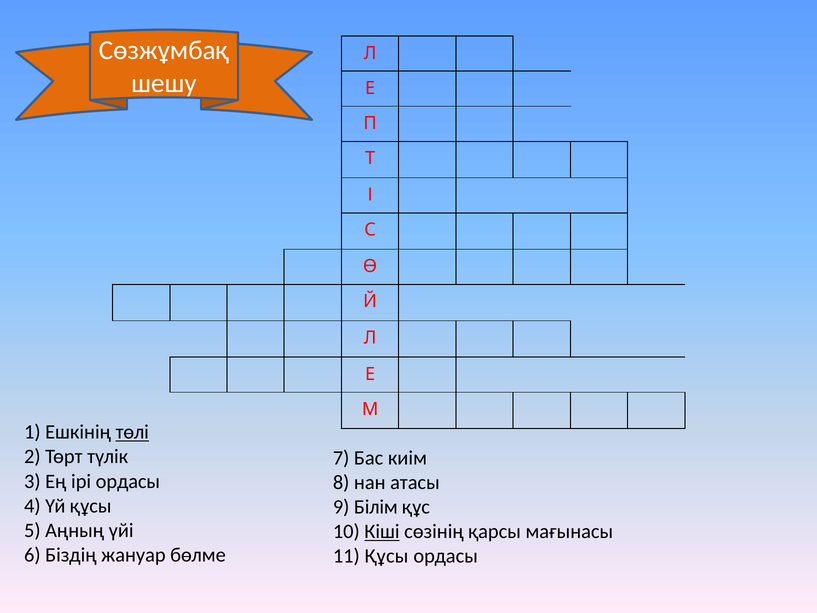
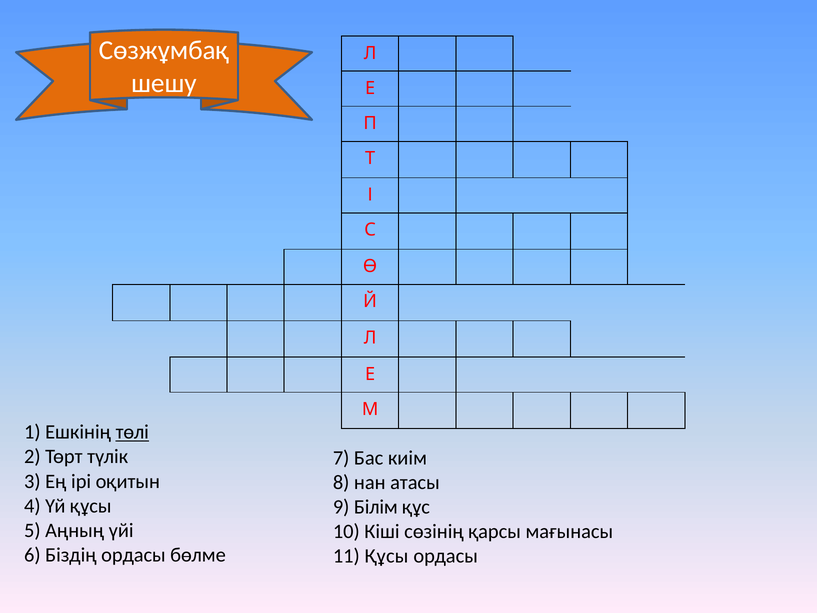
ірі ордасы: ордасы -> оқитын
Кіші underline: present -> none
Біздің жануар: жануар -> ордасы
